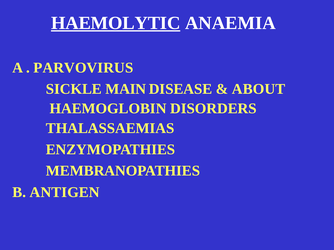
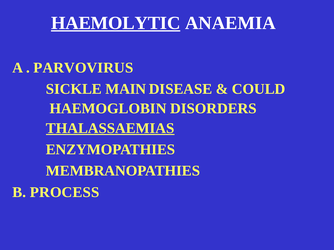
ABOUT: ABOUT -> COULD
THALASSAEMIAS underline: none -> present
ANTIGEN: ANTIGEN -> PROCESS
